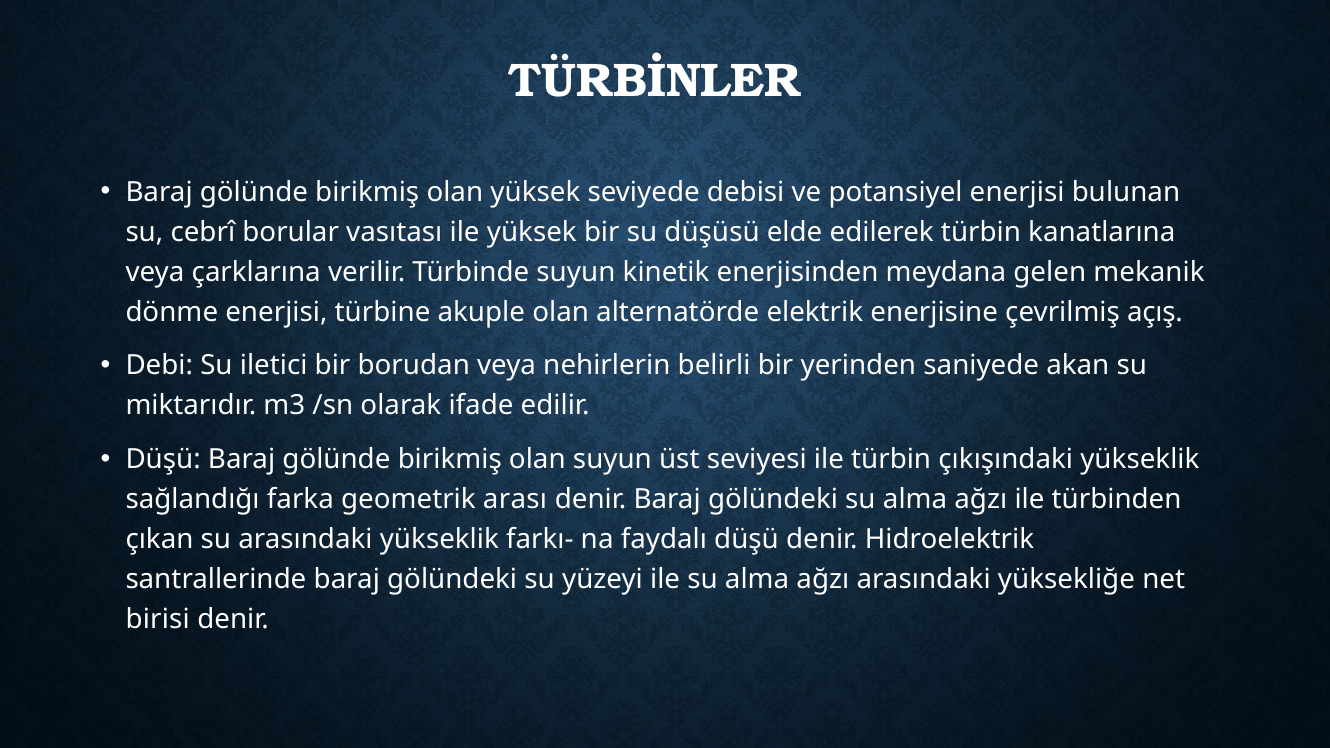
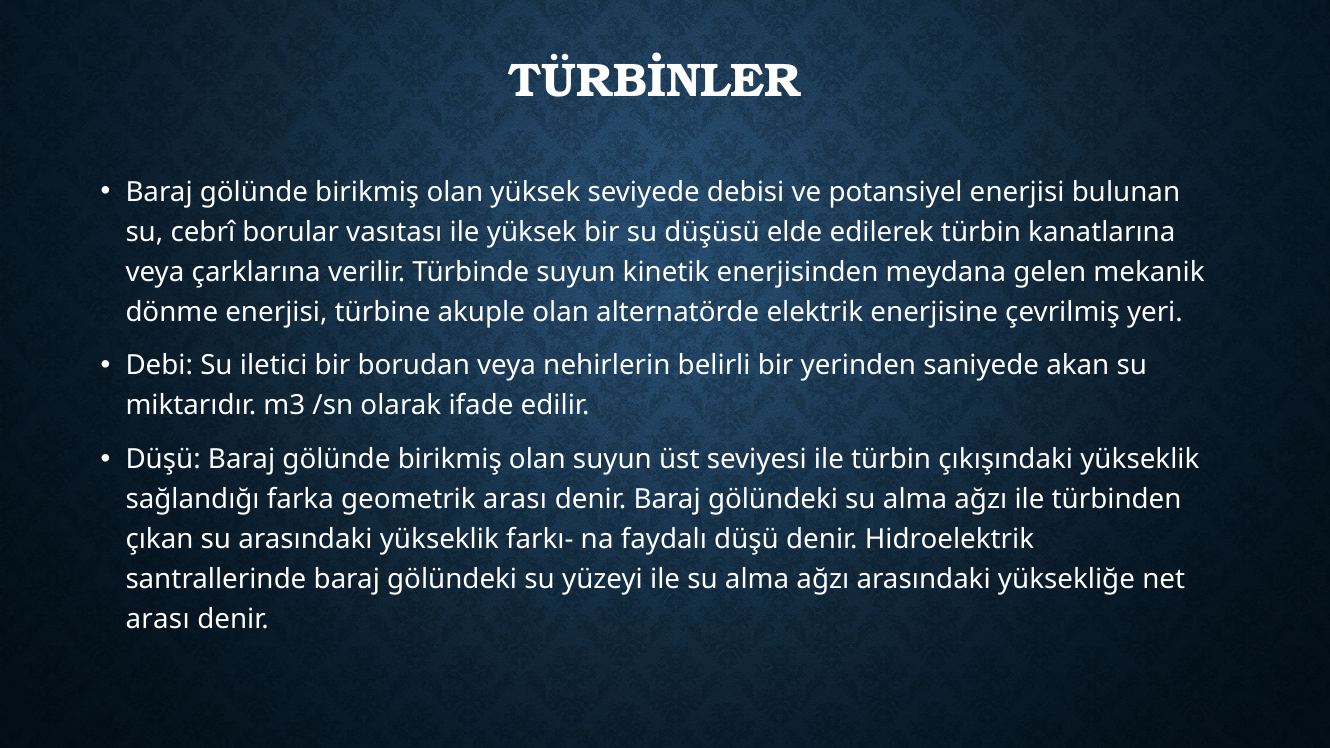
açış: açış -> yeri
birisi at (158, 619): birisi -> arası
